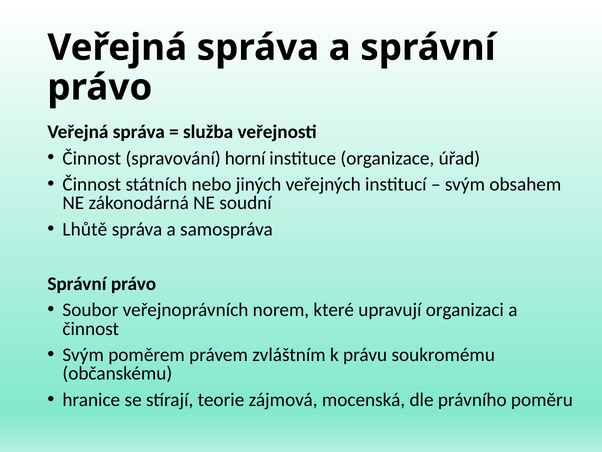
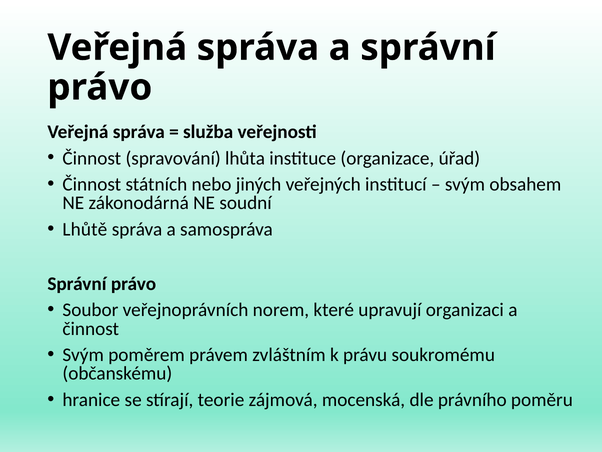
horní: horní -> lhůta
